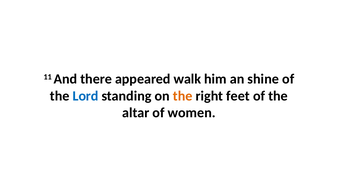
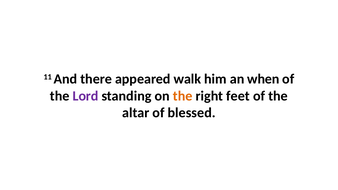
shine: shine -> when
Lord colour: blue -> purple
women: women -> blessed
